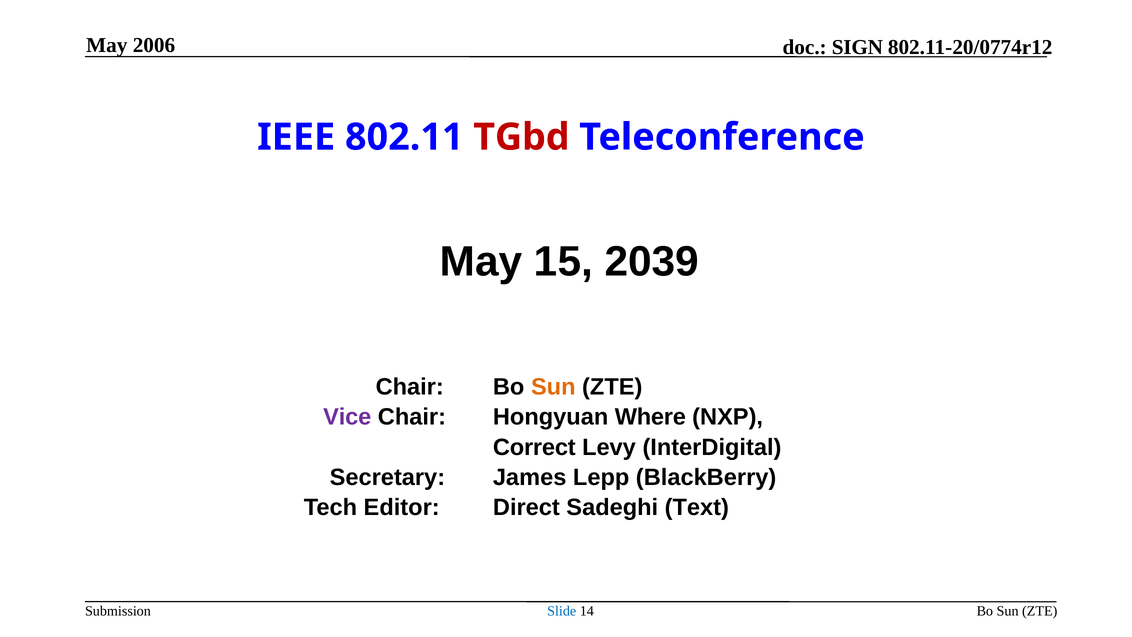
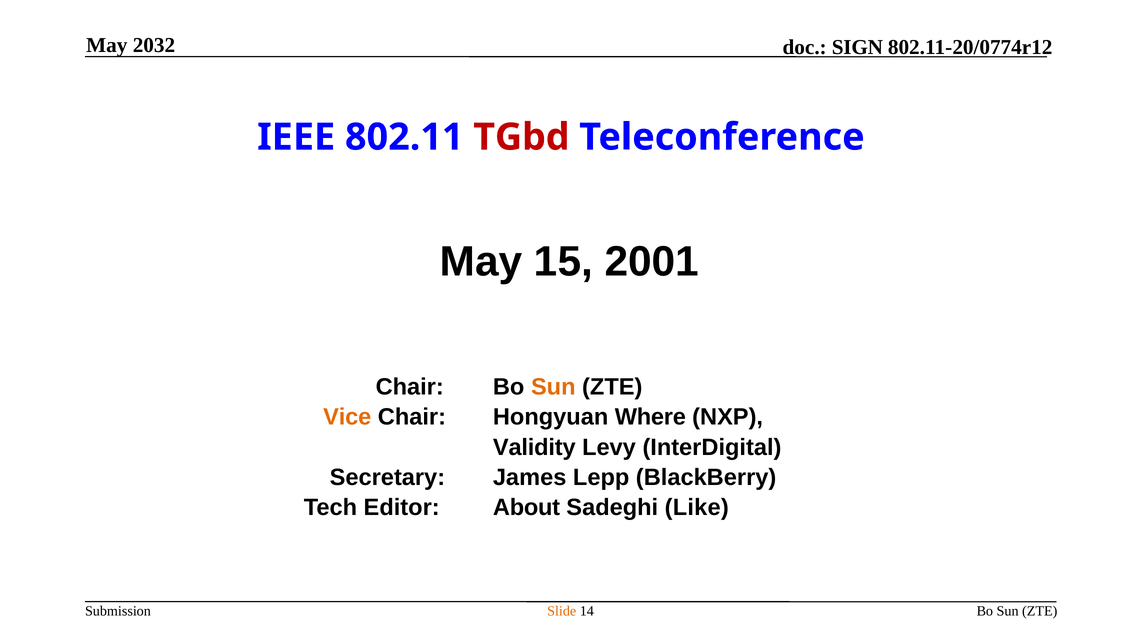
2006: 2006 -> 2032
2039: 2039 -> 2001
Vice colour: purple -> orange
Correct: Correct -> Validity
Direct: Direct -> About
Text: Text -> Like
Slide colour: blue -> orange
